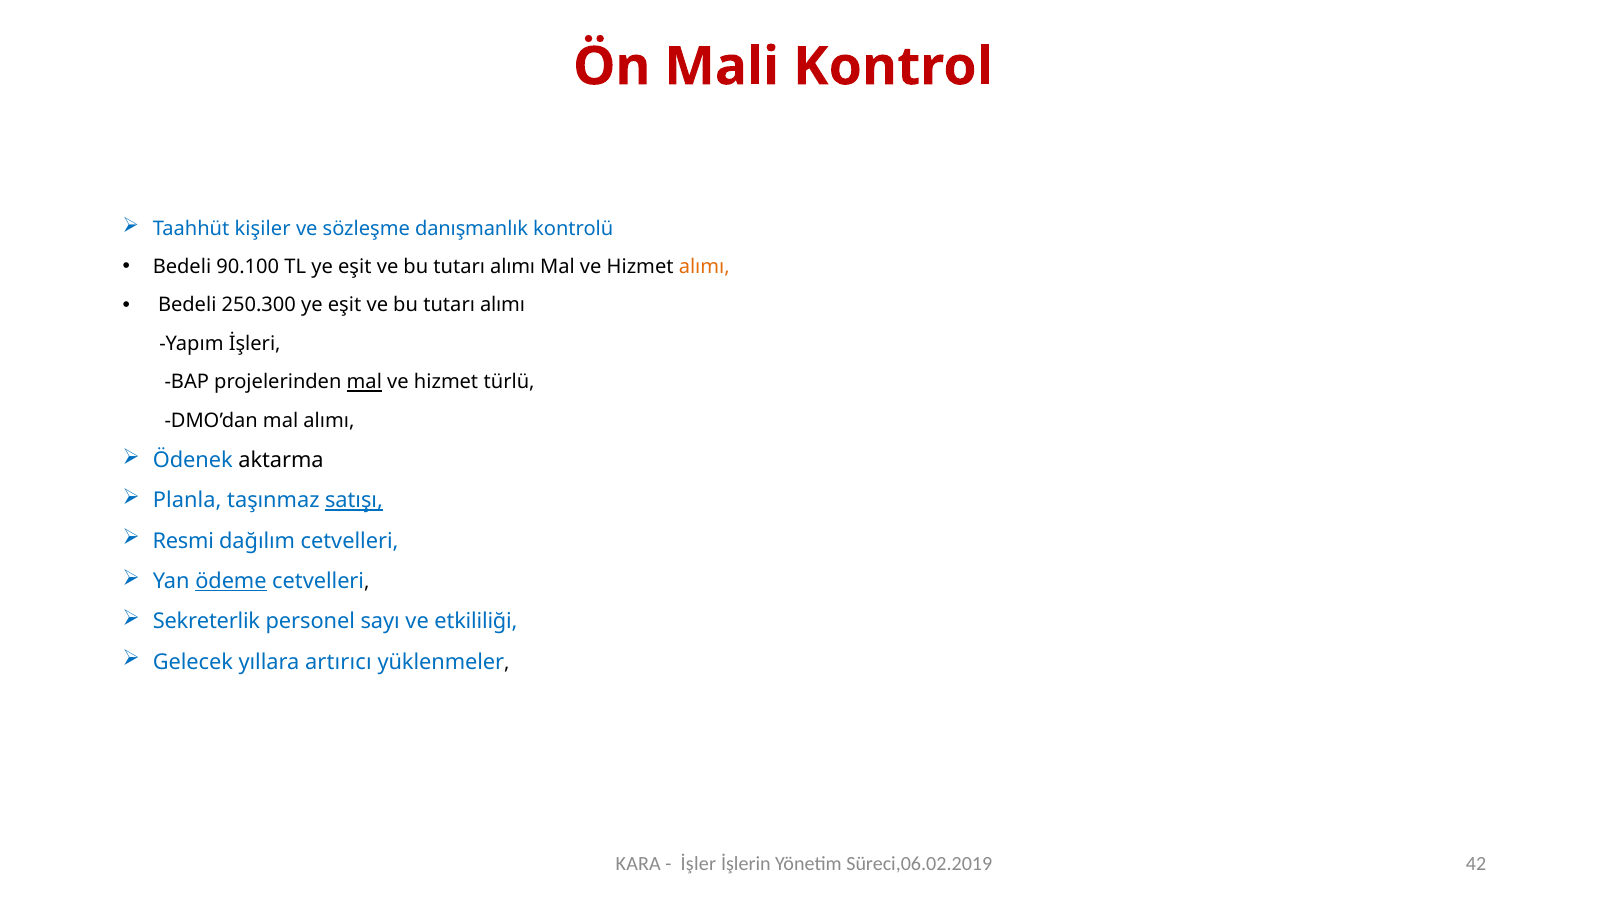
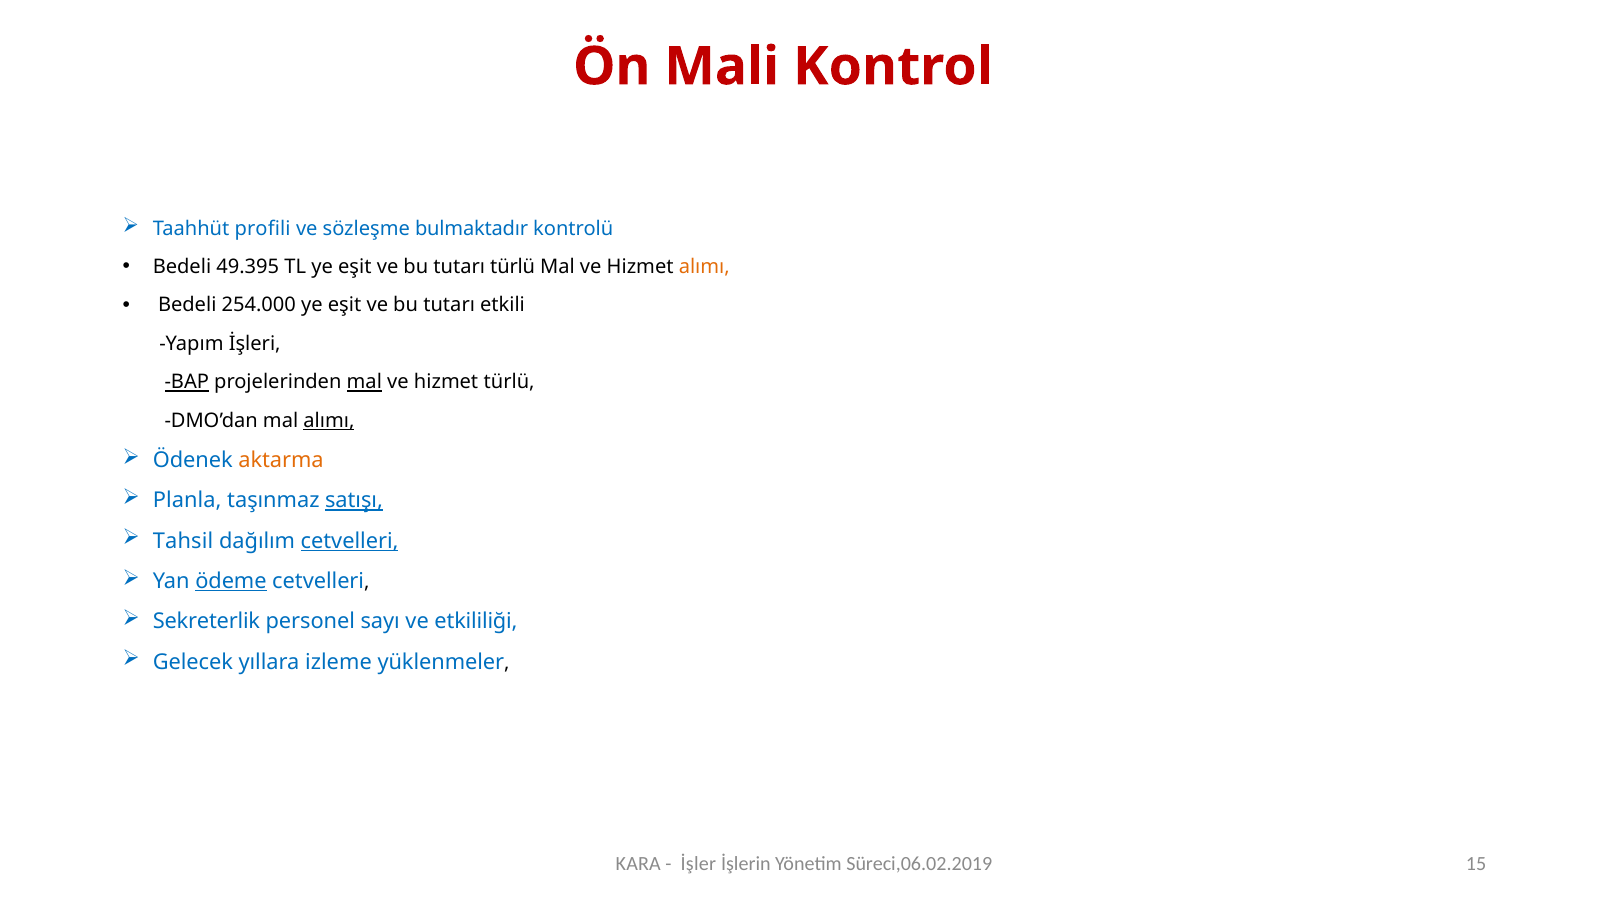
kişiler: kişiler -> profili
danışmanlık: danışmanlık -> bulmaktadır
90.100: 90.100 -> 49.395
alımı at (513, 267): alımı -> türlü
250.300: 250.300 -> 254.000
alımı at (503, 305): alımı -> etkili
BAP underline: none -> present
alımı at (329, 421) underline: none -> present
aktarma colour: black -> orange
Resmi: Resmi -> Tahsil
cetvelleri at (350, 541) underline: none -> present
artırıcı: artırıcı -> izleme
42: 42 -> 15
